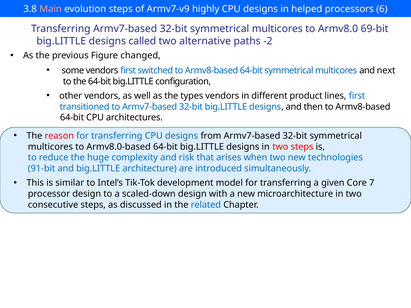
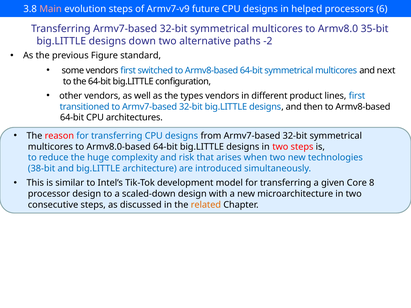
highly: highly -> future
69-bit: 69-bit -> 35-bit
called: called -> down
changed: changed -> standard
91-bit: 91-bit -> 38-bit
7: 7 -> 8
related colour: blue -> orange
